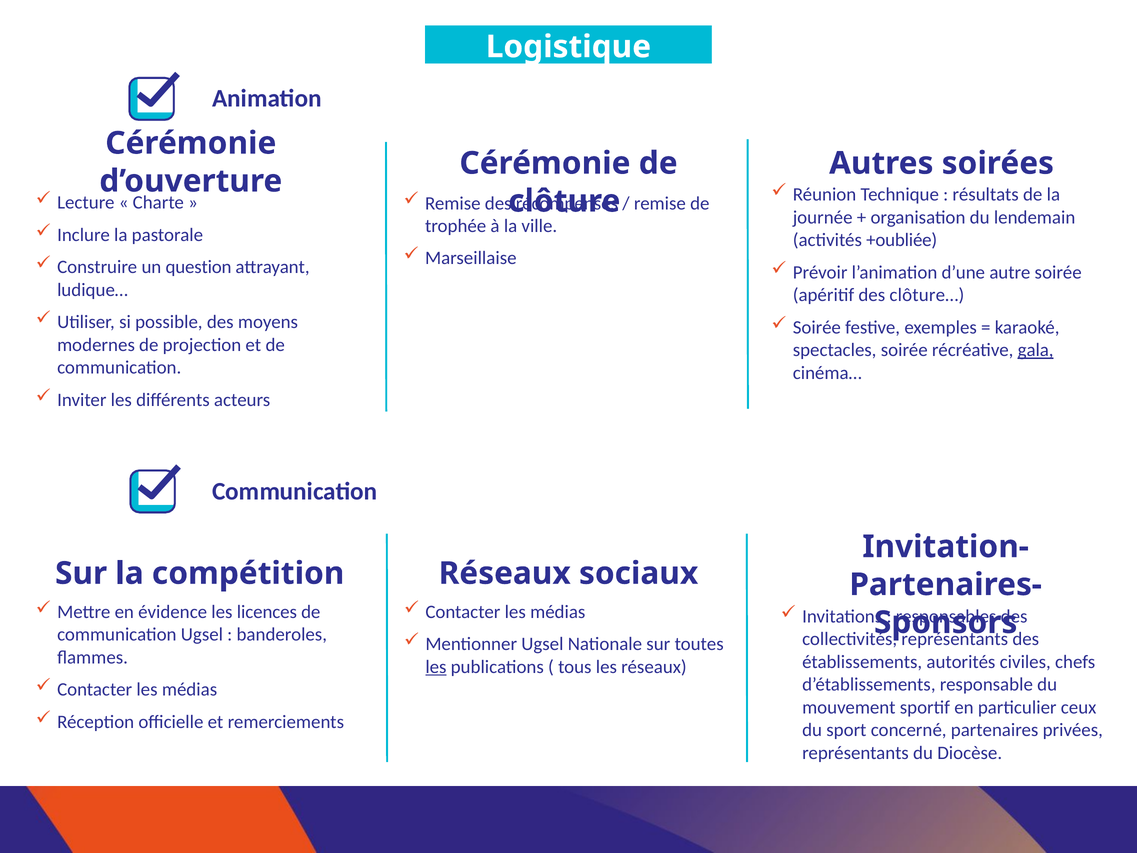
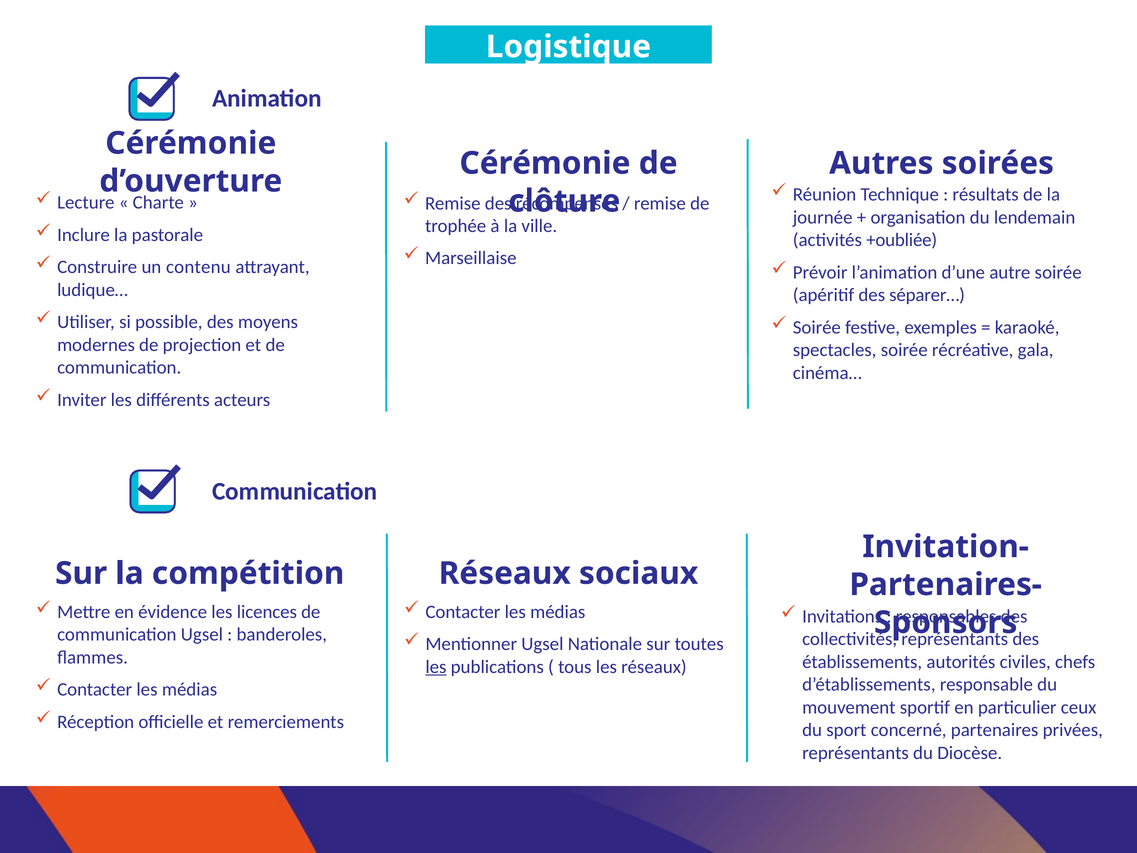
question: question -> contenu
clôture…: clôture… -> séparer…
gala underline: present -> none
